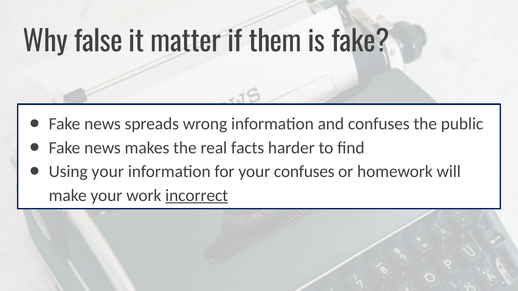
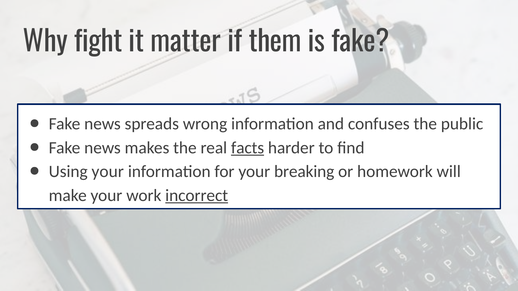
false: false -> fight
facts underline: none -> present
your confuses: confuses -> breaking
